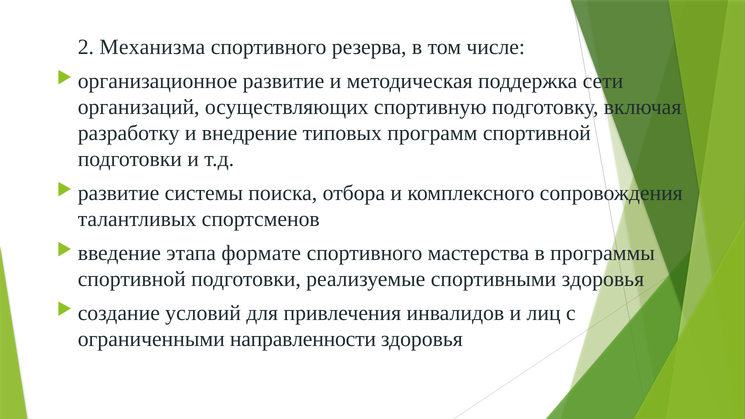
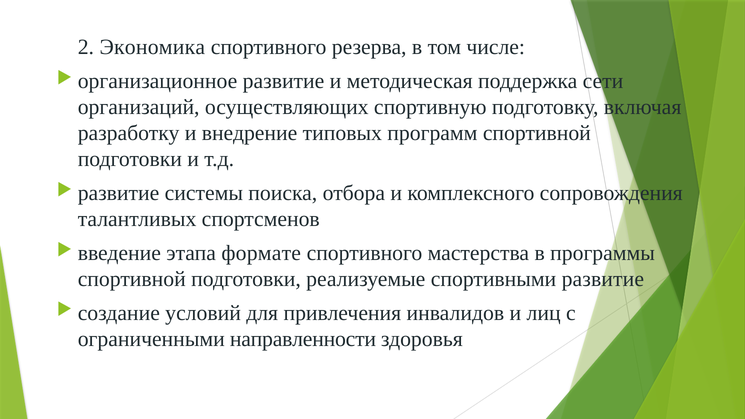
Механизма: Механизма -> Экономика
спортивными здоровья: здоровья -> развитие
